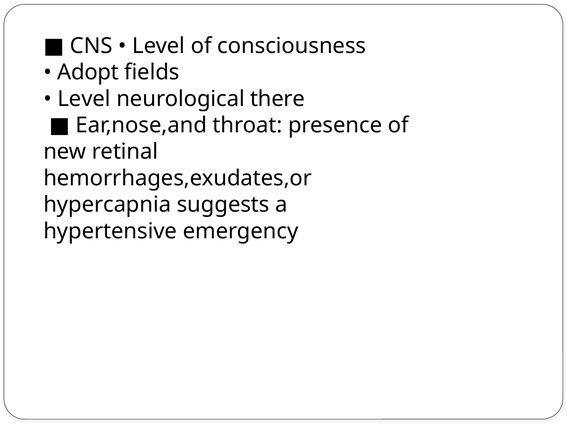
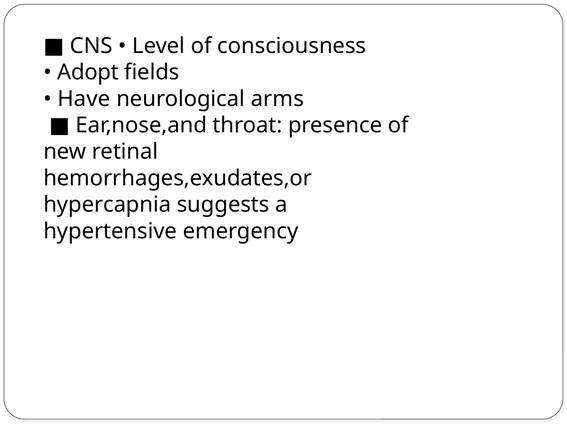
Level at (84, 99): Level -> Have
there: there -> arms
